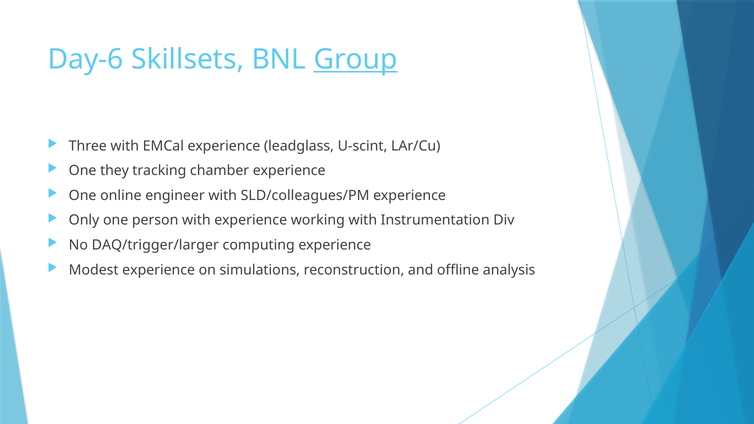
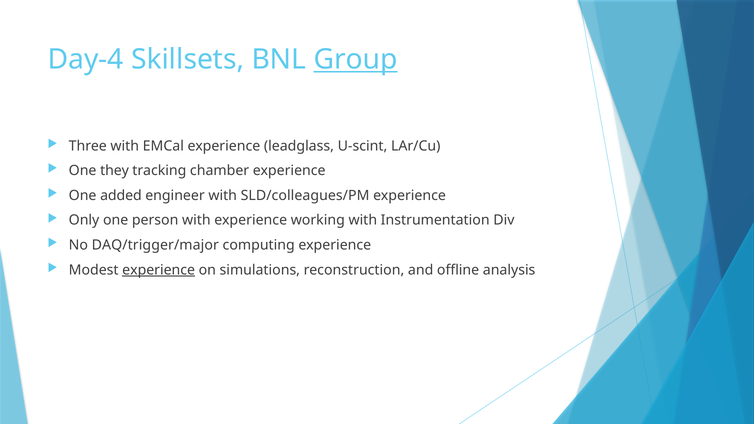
Day-6: Day-6 -> Day-4
online: online -> added
DAQ/trigger/larger: DAQ/trigger/larger -> DAQ/trigger/major
experience at (159, 270) underline: none -> present
